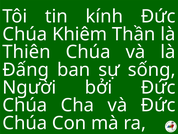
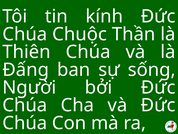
Khiêm: Khiêm -> Chuộc
